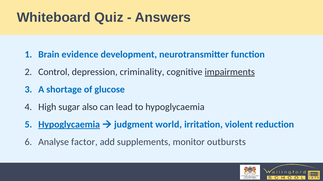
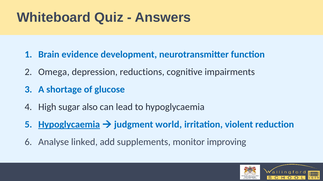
Control: Control -> Omega
criminality: criminality -> reductions
impairments underline: present -> none
factor: factor -> linked
outbursts: outbursts -> improving
